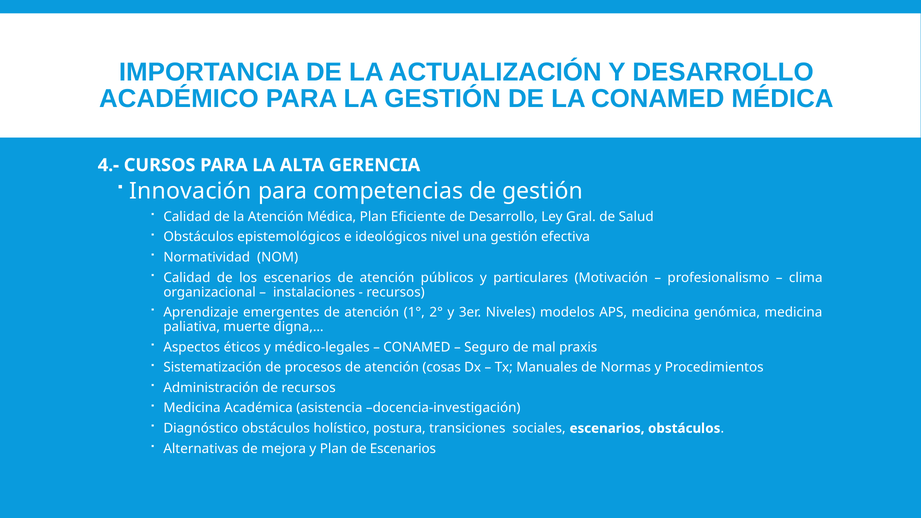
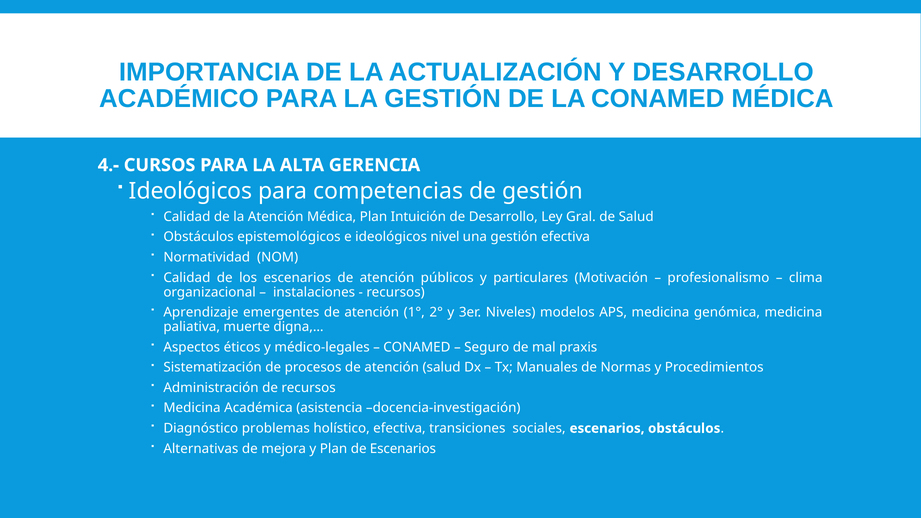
Innovación at (190, 191): Innovación -> Ideológicos
Eficiente: Eficiente -> Intuición
atención cosas: cosas -> salud
Diagnóstico obstáculos: obstáculos -> problemas
holístico postura: postura -> efectiva
